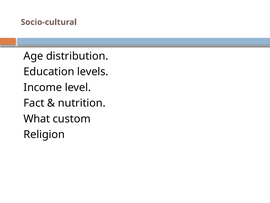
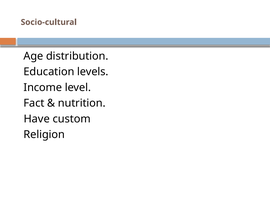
What: What -> Have
